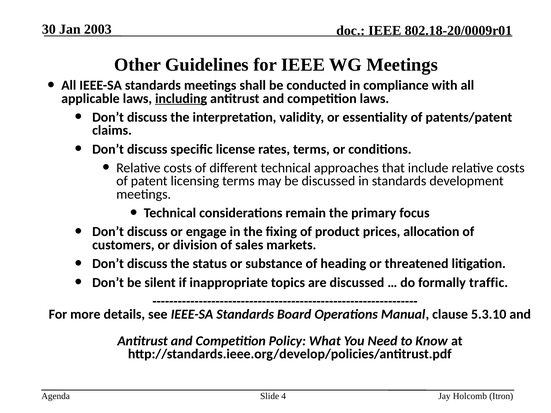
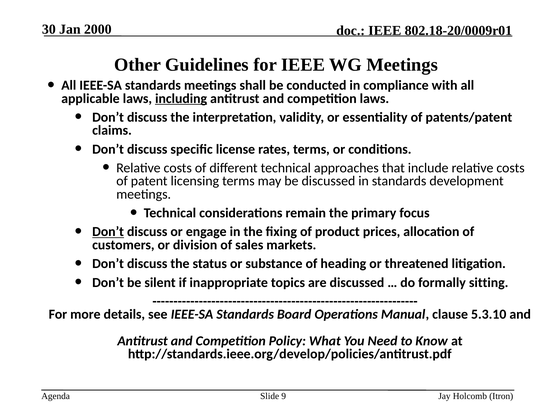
2003: 2003 -> 2000
Don’t at (108, 232) underline: none -> present
traffic: traffic -> sitting
4: 4 -> 9
